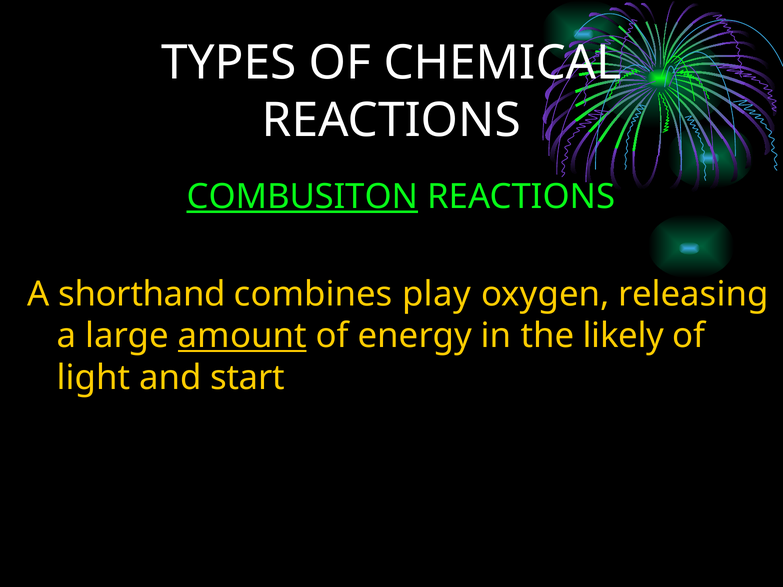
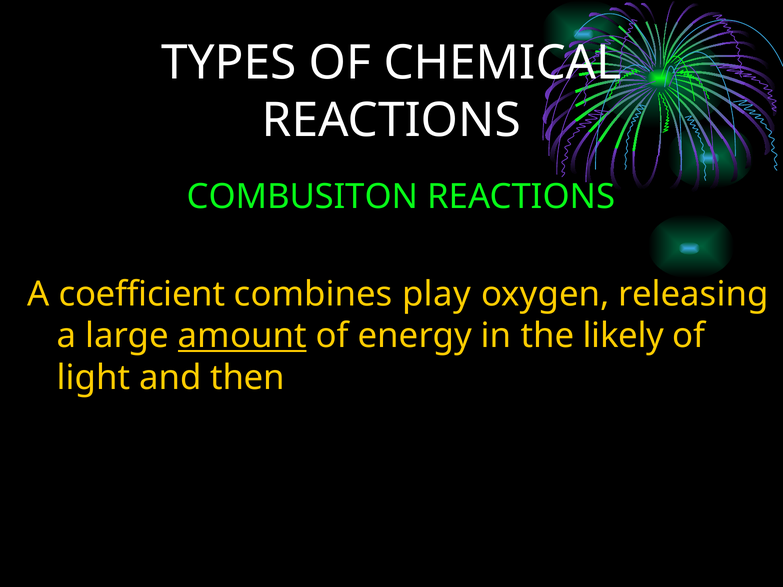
COMBUSITON underline: present -> none
shorthand: shorthand -> coefficient
start: start -> then
